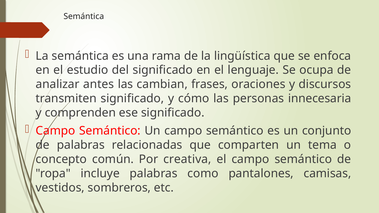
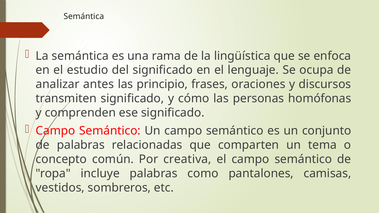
cambian: cambian -> principio
innecesaria: innecesaria -> homófonas
